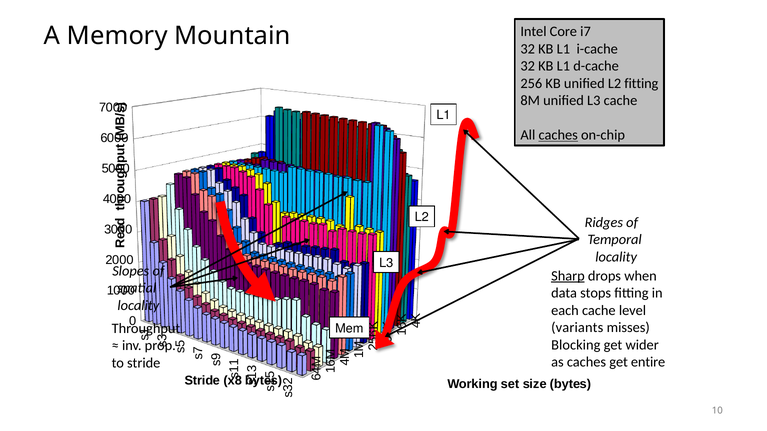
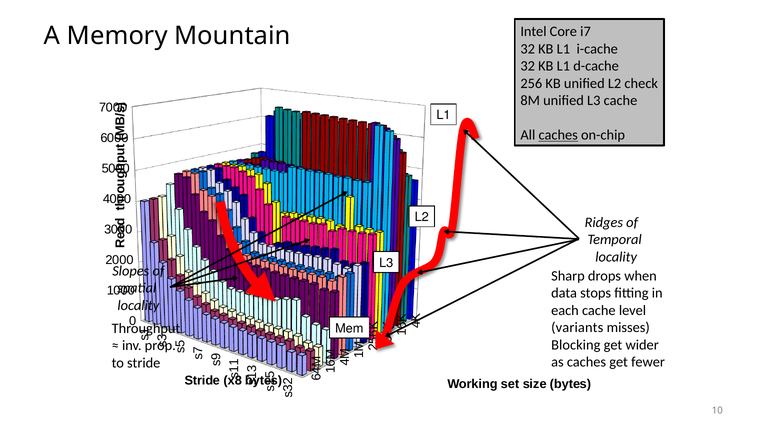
L2 fitting: fitting -> check
Sharp underline: present -> none
entire: entire -> fewer
